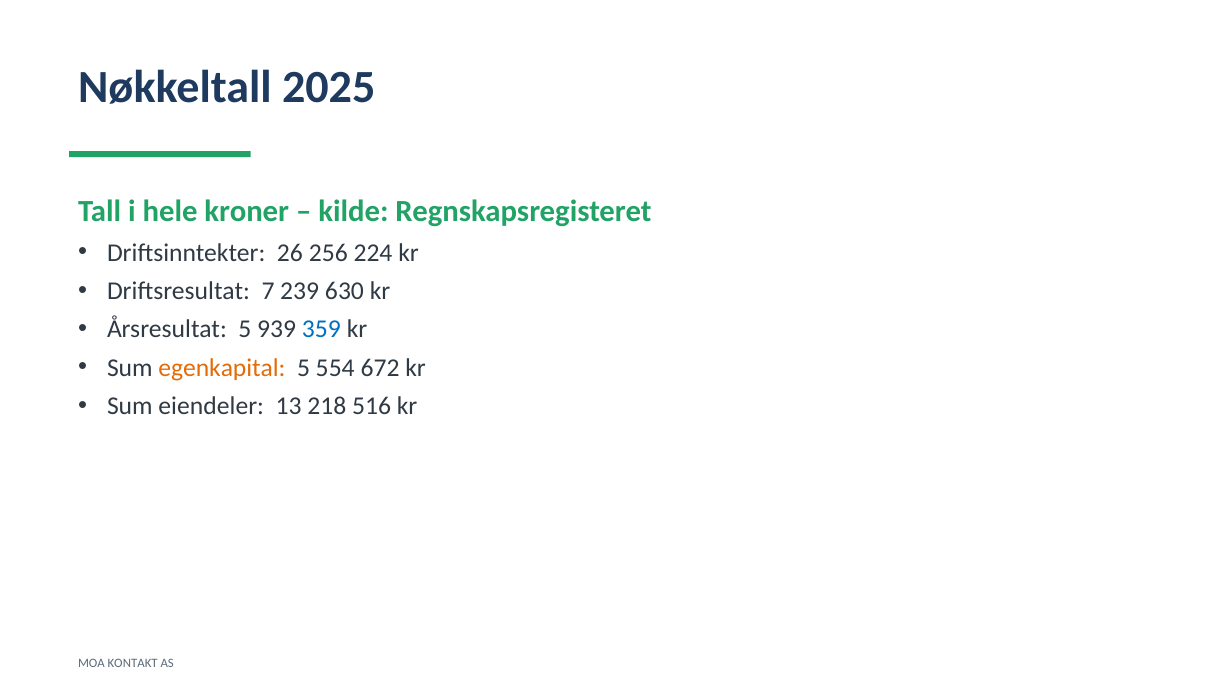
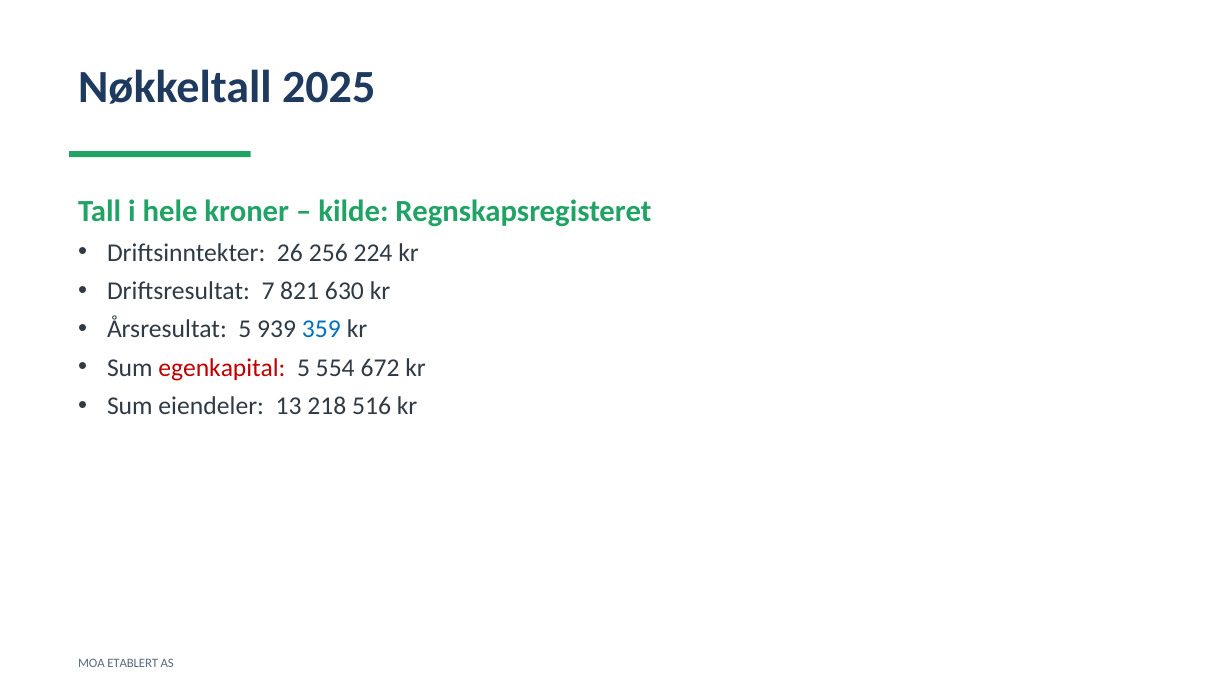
239: 239 -> 821
egenkapital colour: orange -> red
KONTAKT: KONTAKT -> ETABLERT
